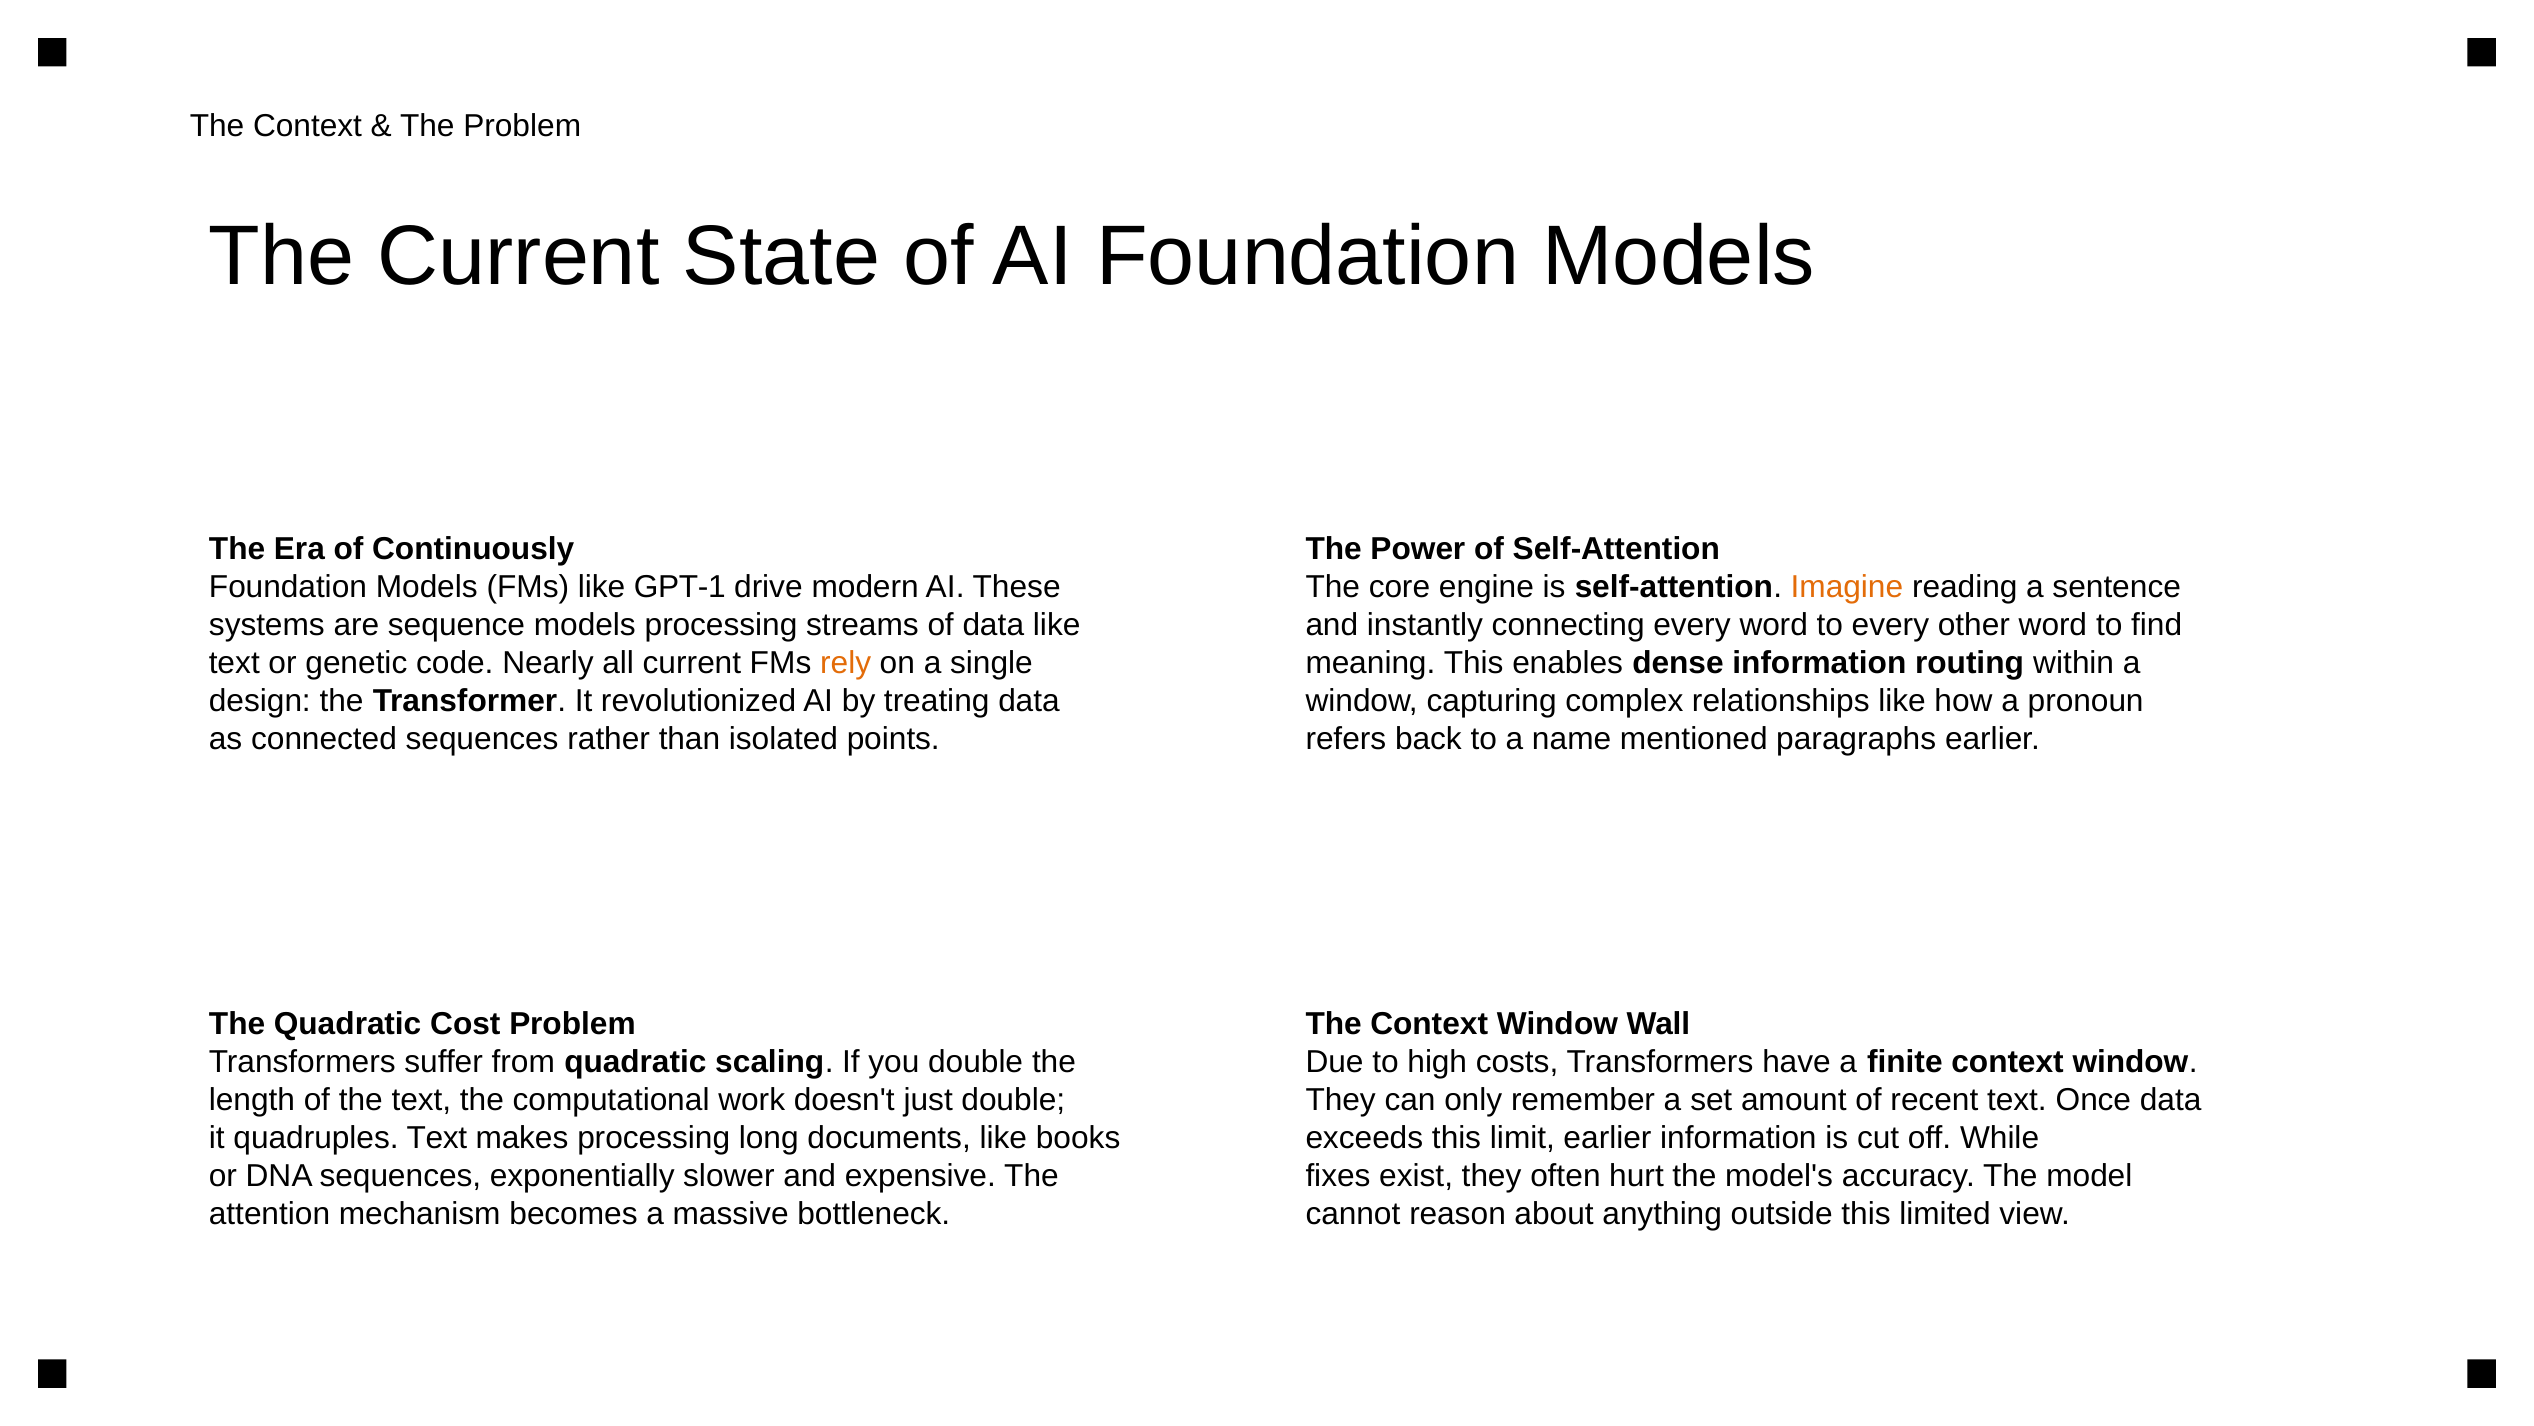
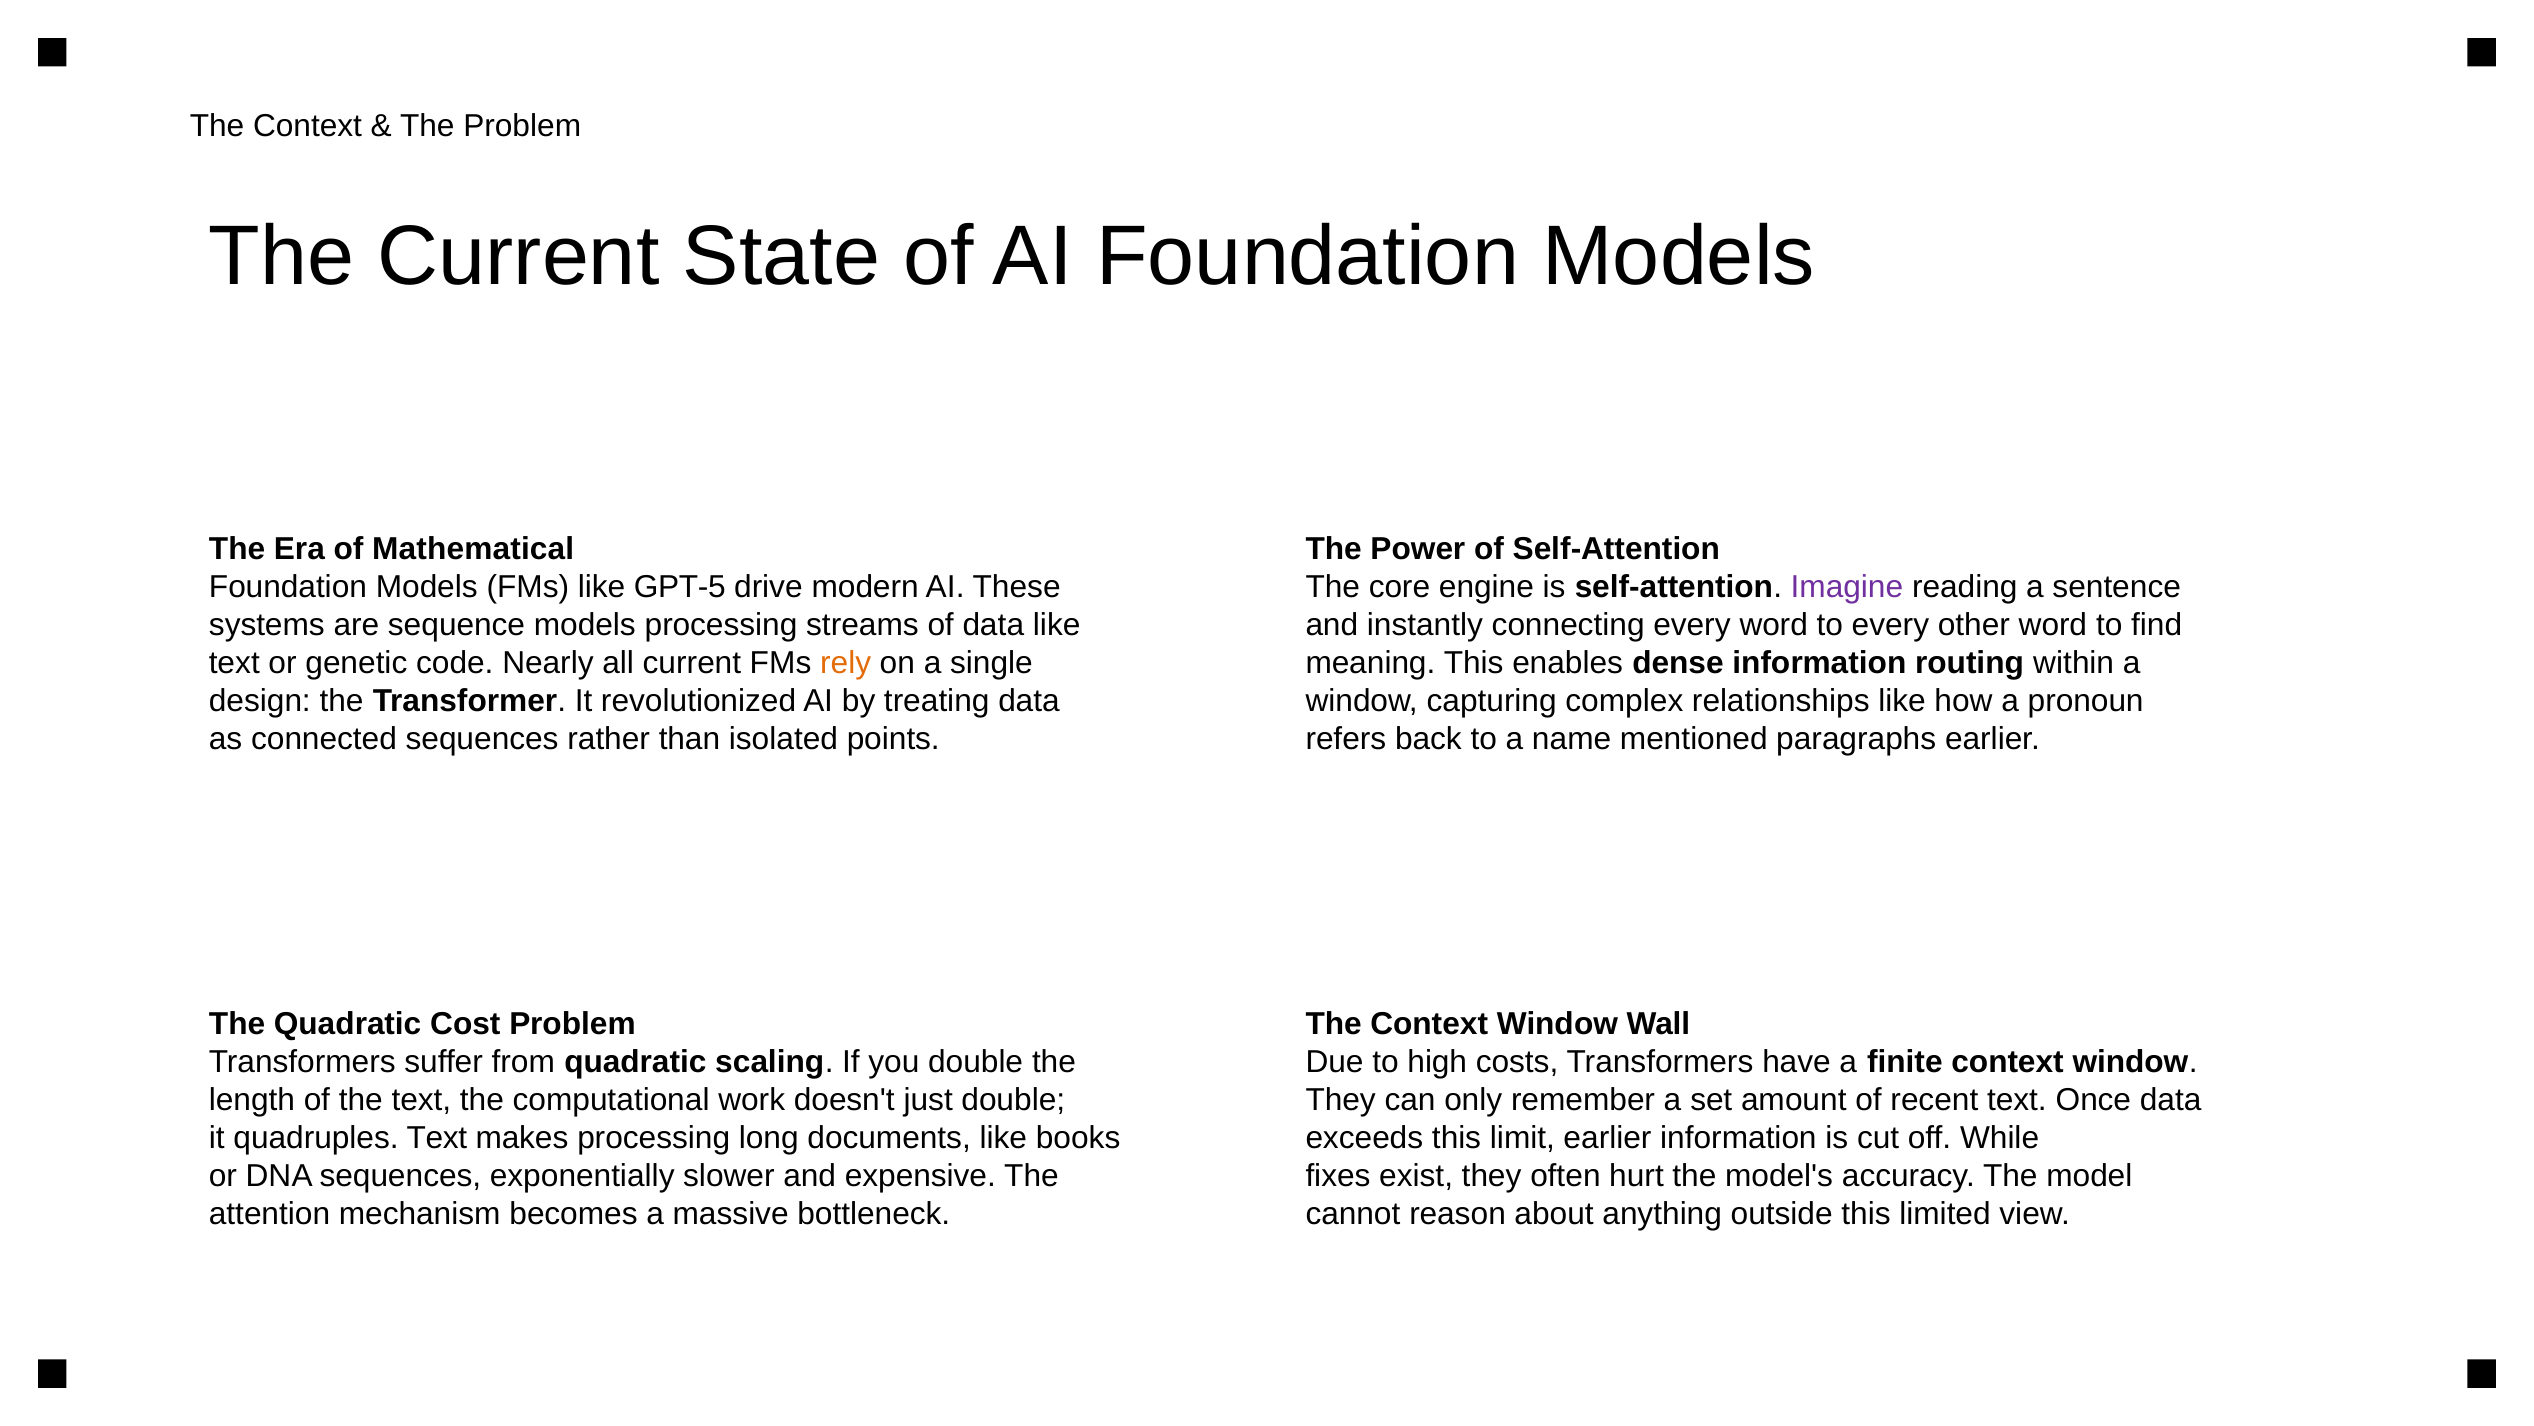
Continuously: Continuously -> Mathematical
GPT-1: GPT-1 -> GPT-5
Imagine colour: orange -> purple
